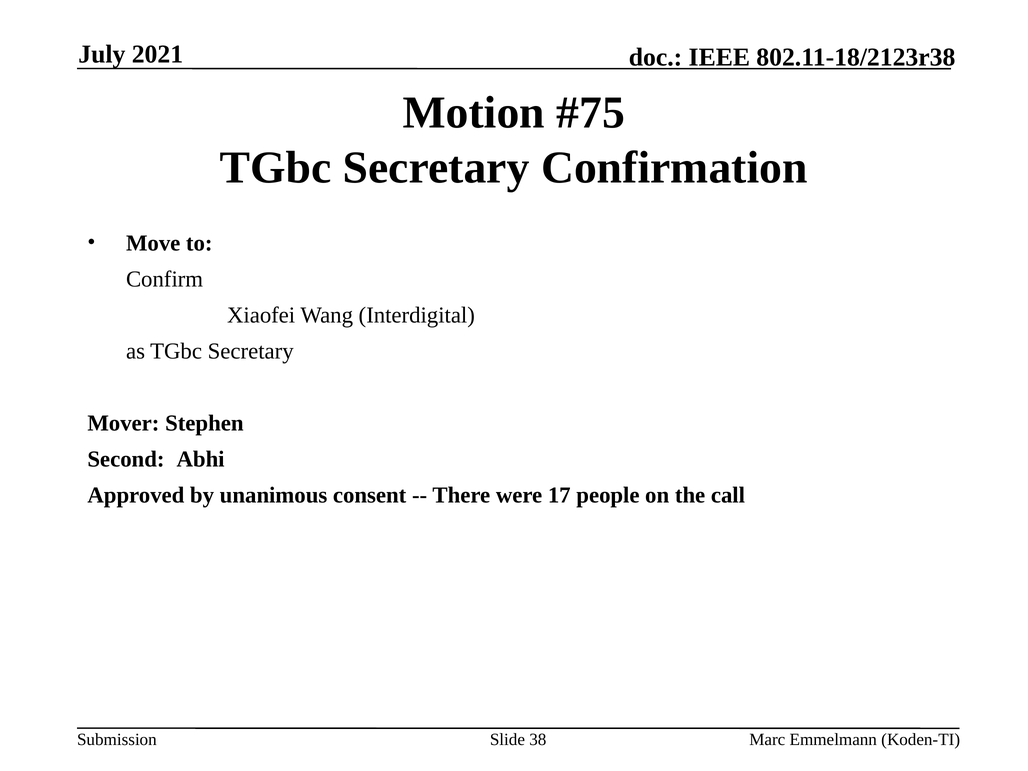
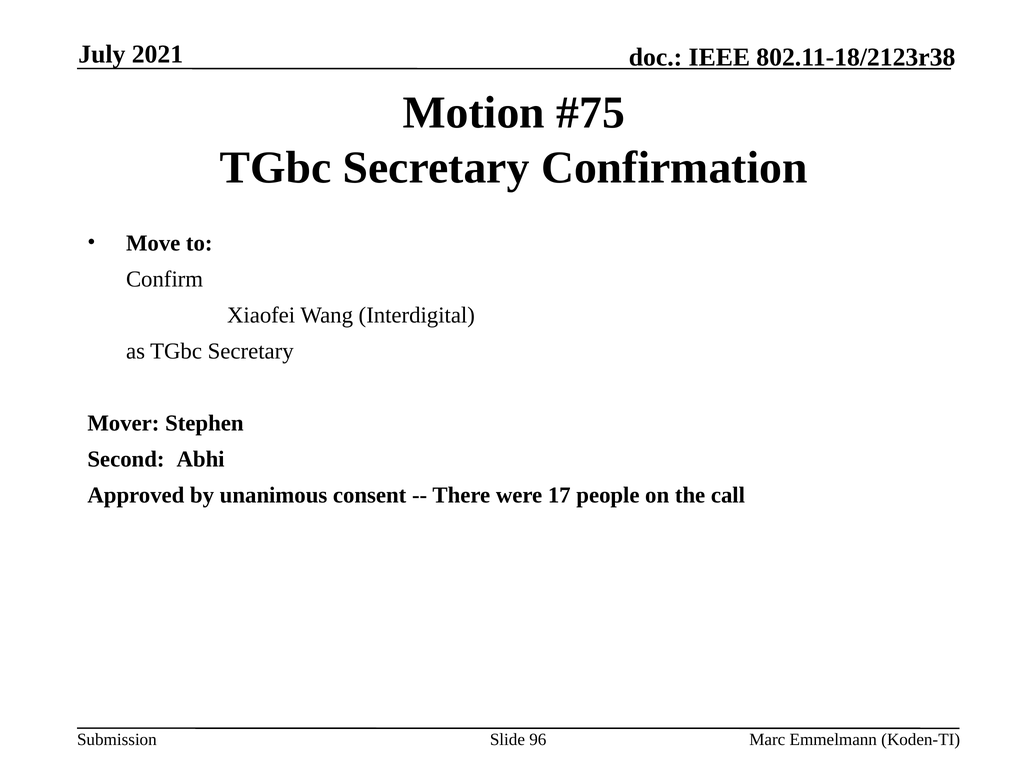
38: 38 -> 96
